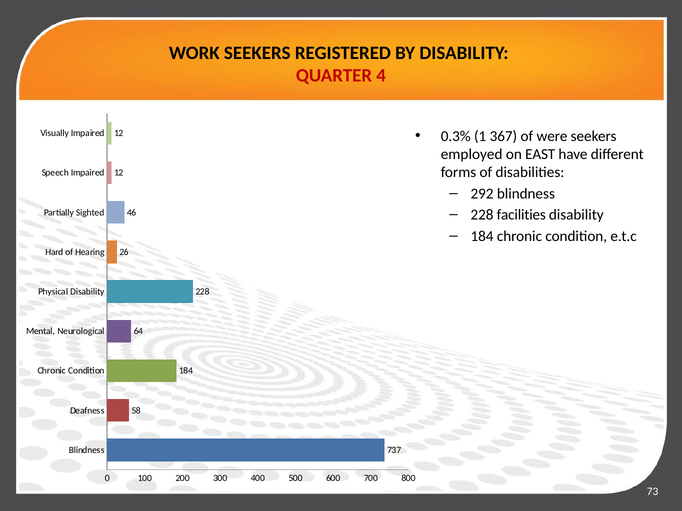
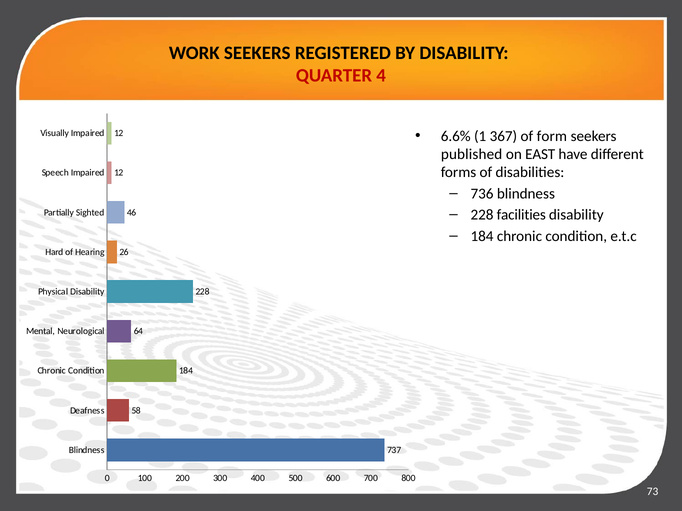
0.3%: 0.3% -> 6.6%
were: were -> form
employed: employed -> published
292: 292 -> 736
